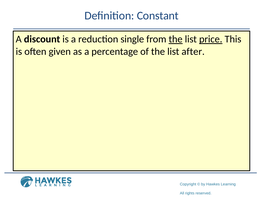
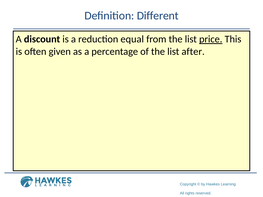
Constant: Constant -> Different
single: single -> equal
the at (176, 39) underline: present -> none
